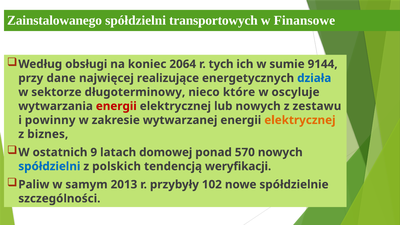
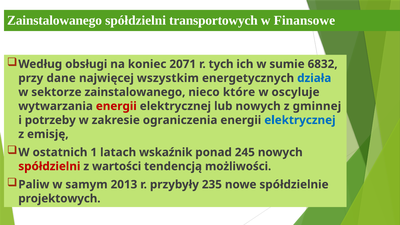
2064: 2064 -> 2071
9144: 9144 -> 6832
realizujące: realizujące -> wszystkim
sektorze długoterminowy: długoterminowy -> zainstalowanego
zestawu: zestawu -> gminnej
powinny: powinny -> potrzeby
wytwarzanej: wytwarzanej -> ograniczenia
elektrycznej at (300, 120) colour: orange -> blue
biznes: biznes -> emisję
9: 9 -> 1
domowej: domowej -> wskaźnik
570: 570 -> 245
spółdzielni at (49, 166) colour: blue -> red
polskich: polskich -> wartości
weryfikacji: weryfikacji -> możliwości
102: 102 -> 235
szczególności: szczególności -> projektowych
